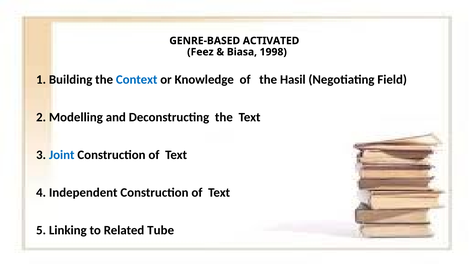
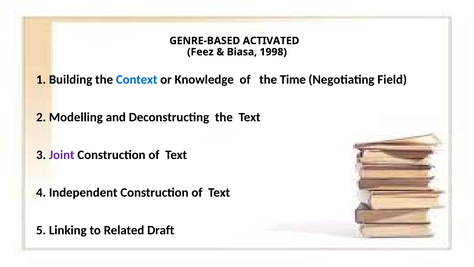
Hasil: Hasil -> Time
Joint colour: blue -> purple
Tube: Tube -> Draft
